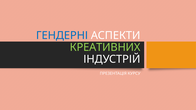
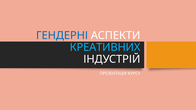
КРЕАТИВНИХ colour: light green -> light blue
